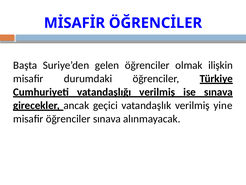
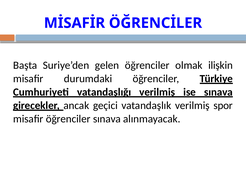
yine: yine -> spor
